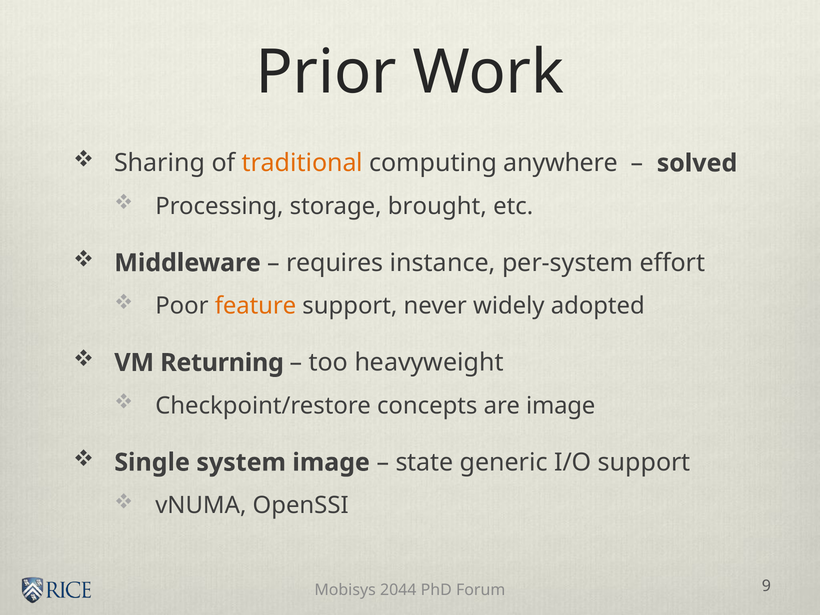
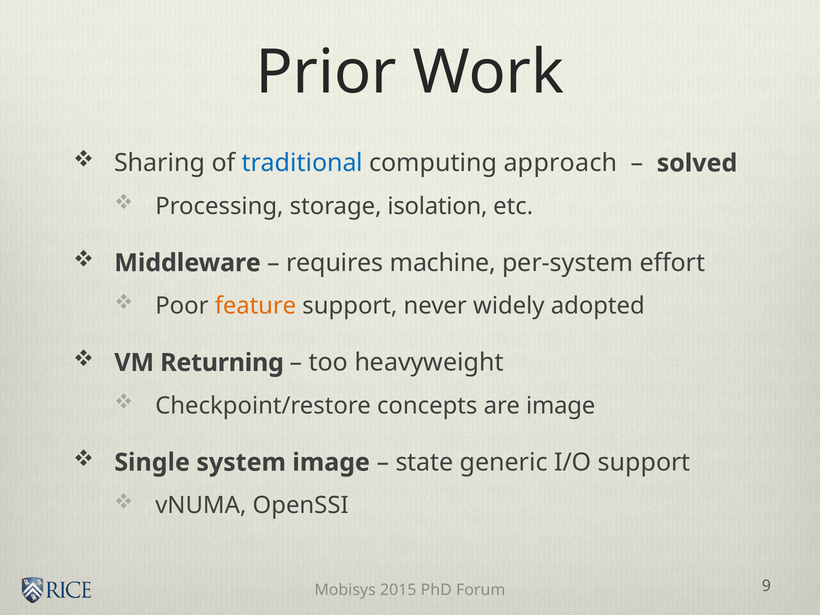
traditional colour: orange -> blue
anywhere: anywhere -> approach
brought: brought -> isolation
instance: instance -> machine
2044: 2044 -> 2015
